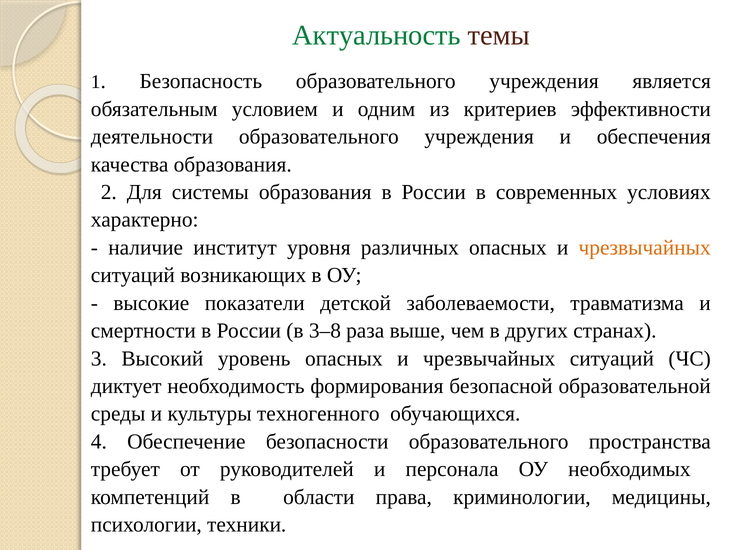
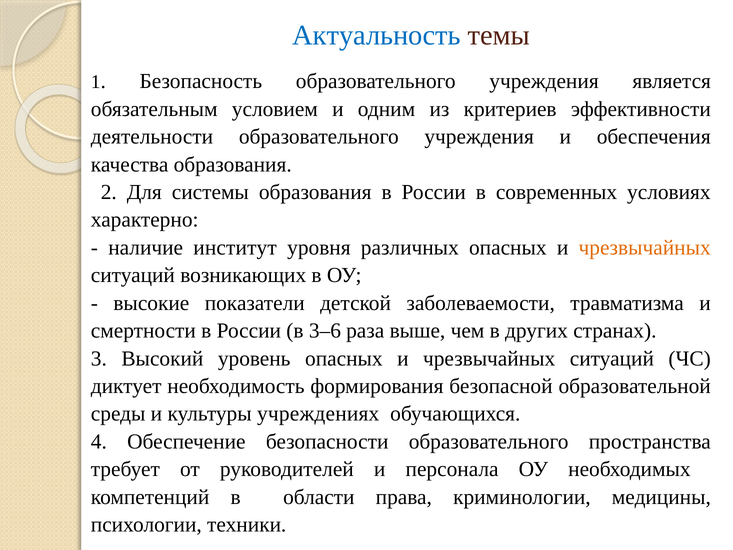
Актуальность colour: green -> blue
3–8: 3–8 -> 3–6
техногенного: техногенного -> учреждениях
